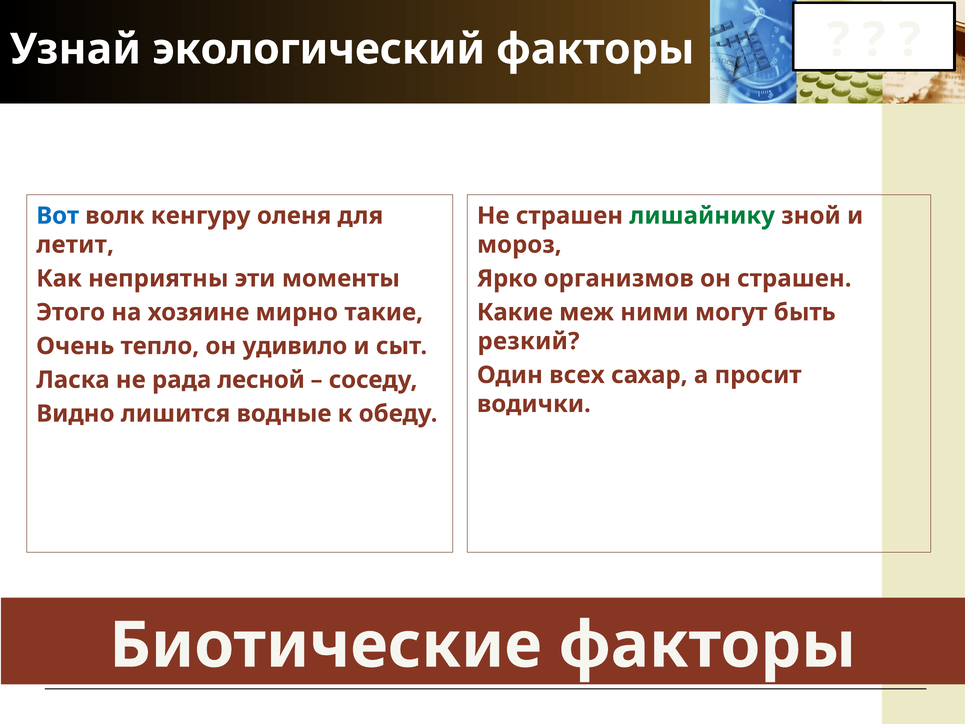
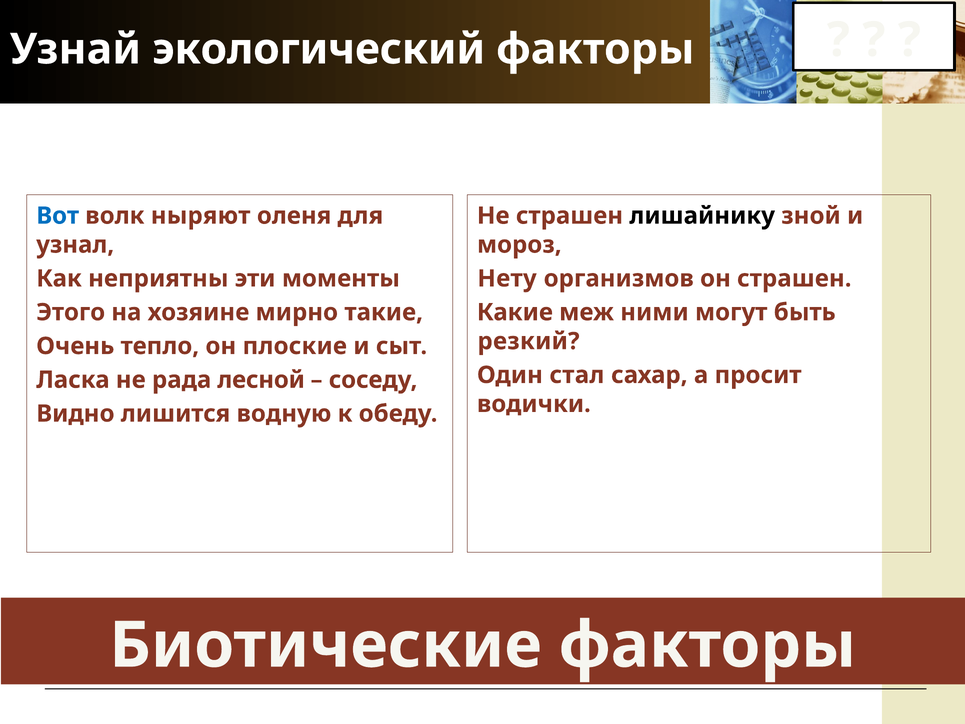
кенгуру: кенгуру -> ныряют
лишайнику colour: green -> black
летит: летит -> узнал
Ярко: Ярко -> Нету
удивило: удивило -> плоские
всех: всех -> стал
водные: водные -> водную
